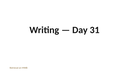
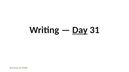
Day underline: none -> present
